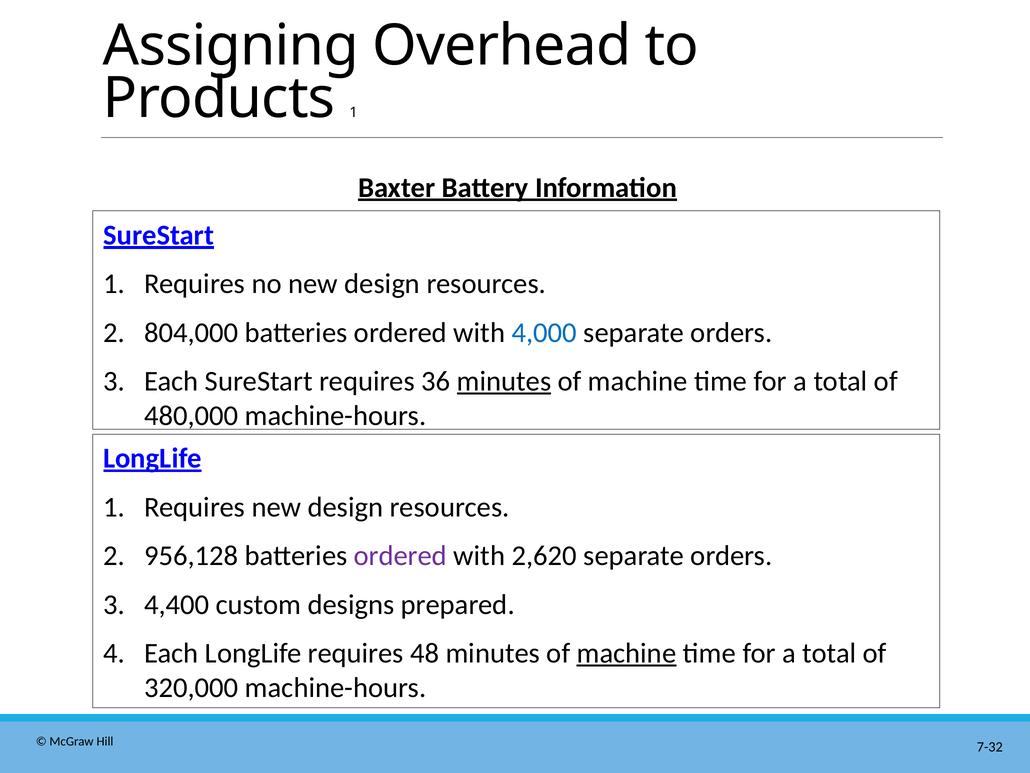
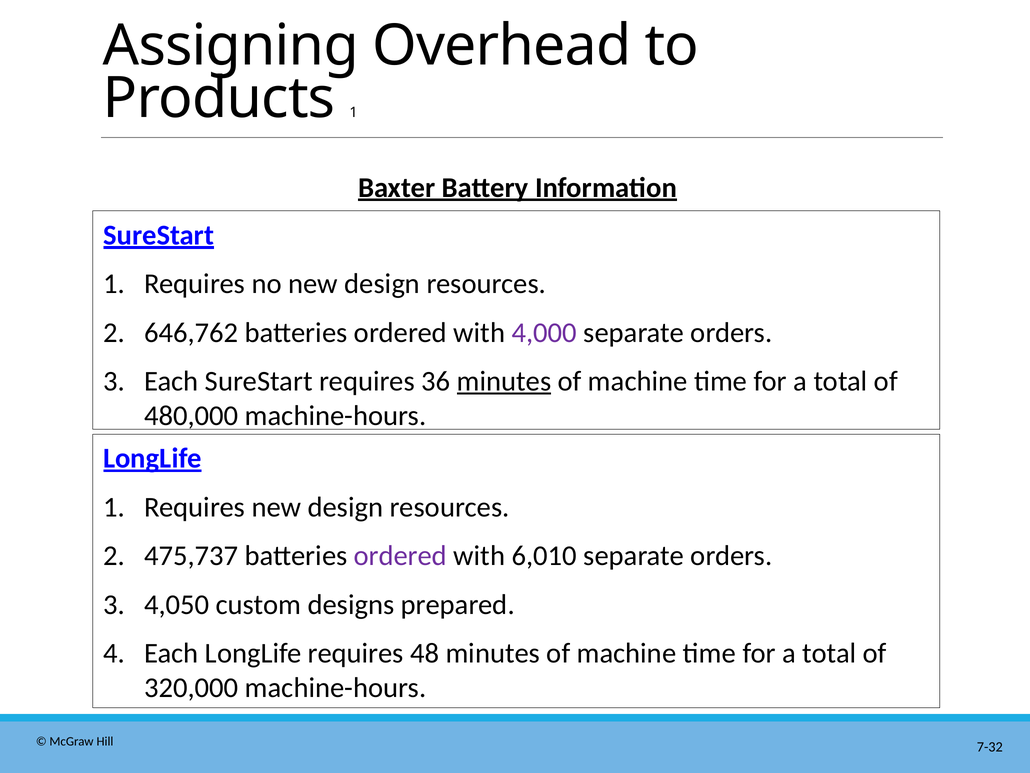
804,000: 804,000 -> 646,762
4,000 colour: blue -> purple
956,128: 956,128 -> 475,737
2,620: 2,620 -> 6,010
4,400: 4,400 -> 4,050
machine at (626, 653) underline: present -> none
